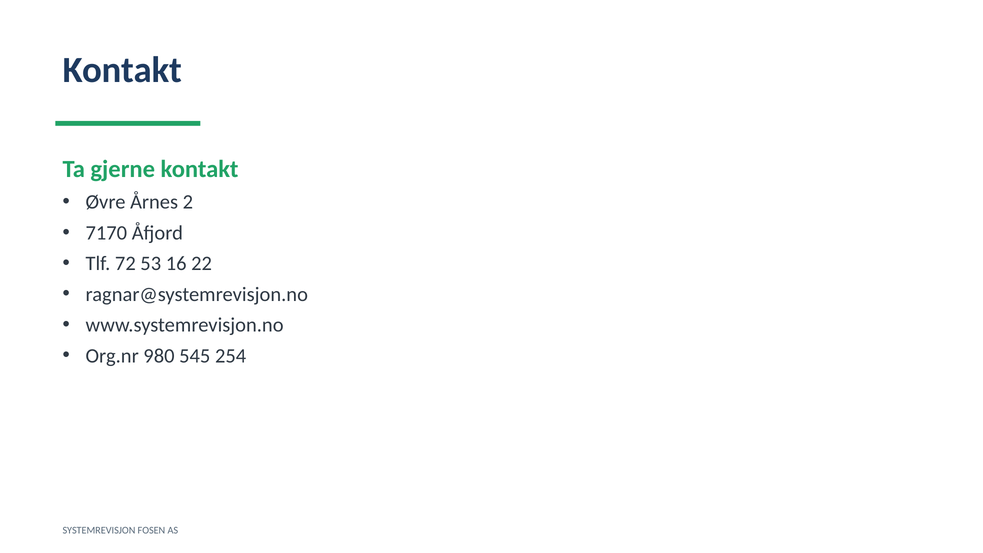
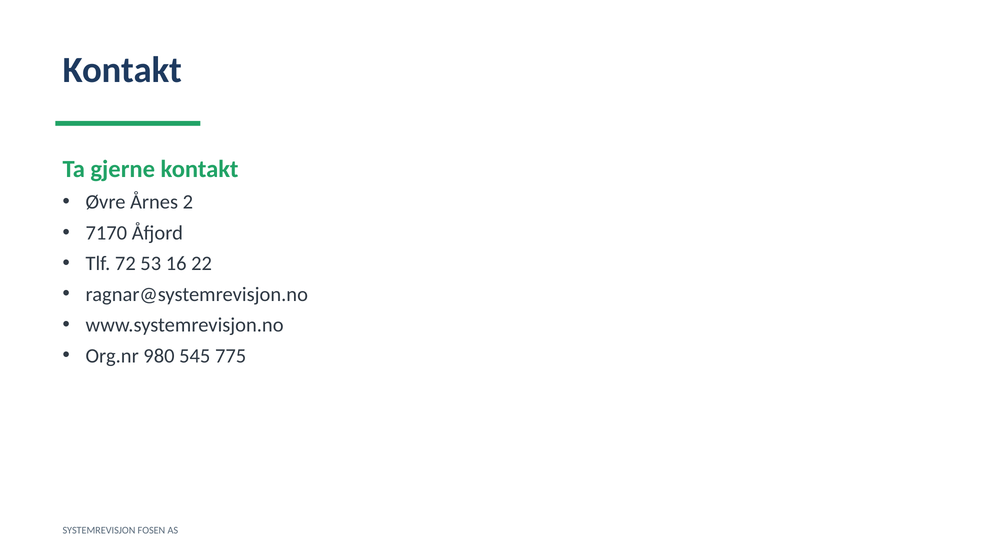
254: 254 -> 775
